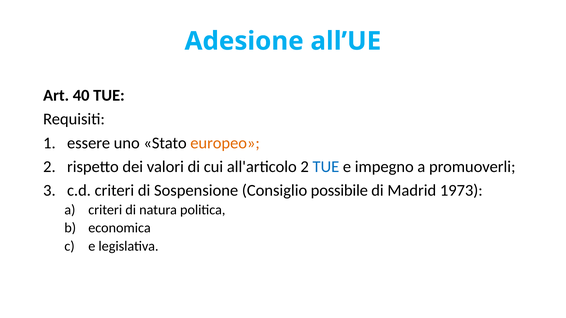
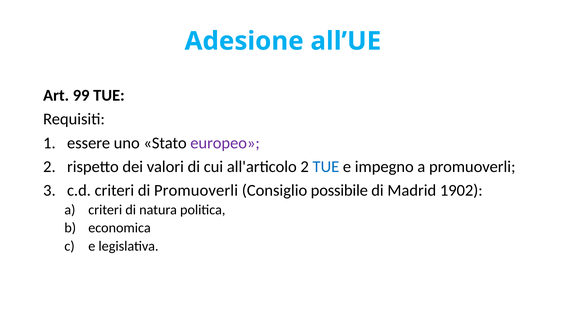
40: 40 -> 99
europeo colour: orange -> purple
di Sospensione: Sospensione -> Promuoverli
1973: 1973 -> 1902
